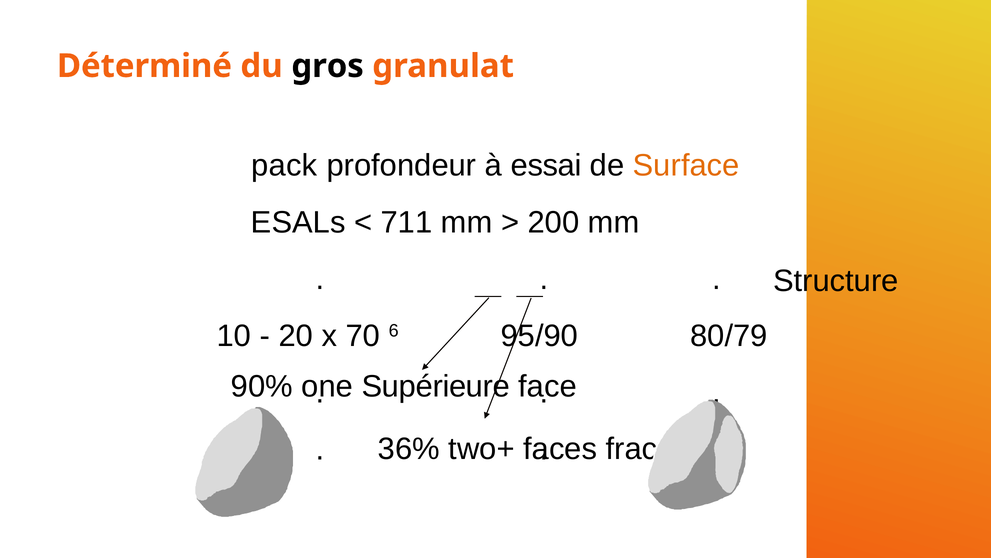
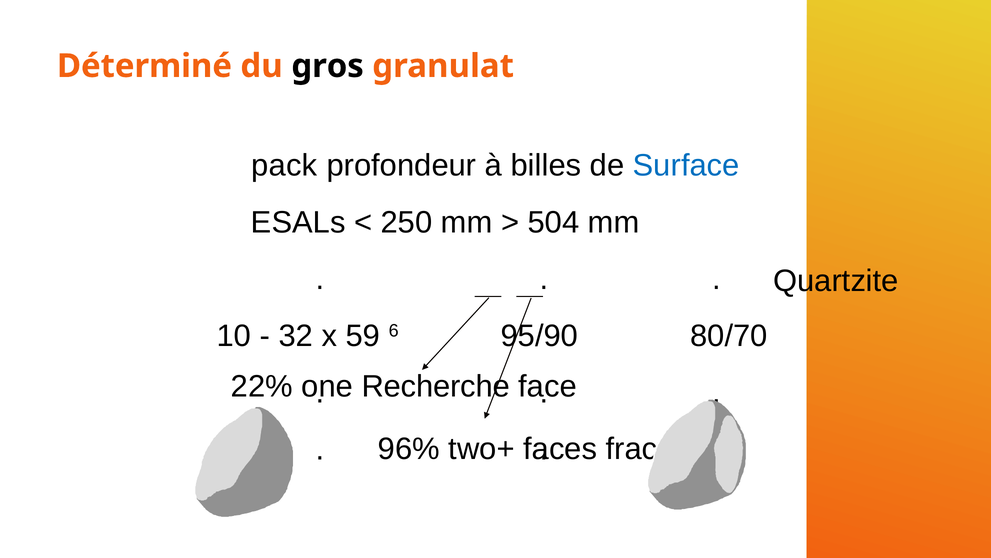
essai: essai -> billes
Surface colour: orange -> blue
711: 711 -> 250
200: 200 -> 504
Structure: Structure -> Quartzite
20: 20 -> 32
70: 70 -> 59
80/79: 80/79 -> 80/70
90%: 90% -> 22%
Supérieure: Supérieure -> Recherche
36%: 36% -> 96%
